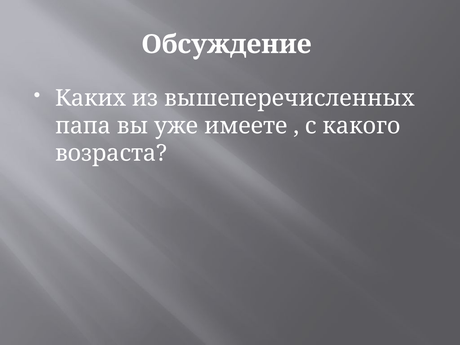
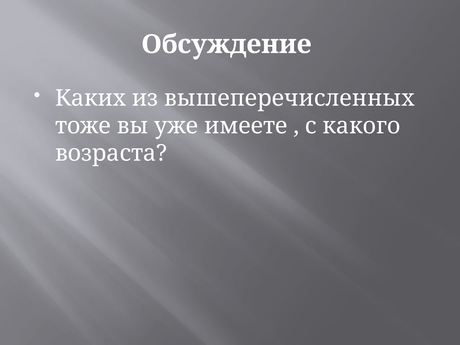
папа: папа -> тоже
